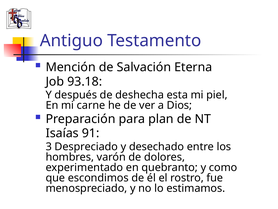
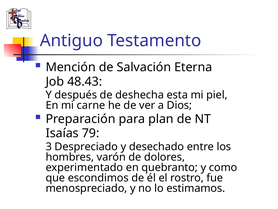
93.18: 93.18 -> 48.43
91: 91 -> 79
